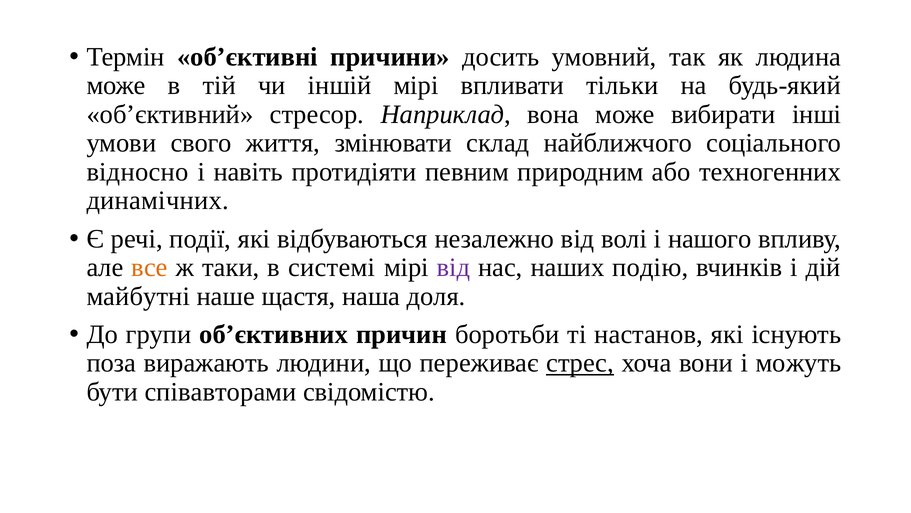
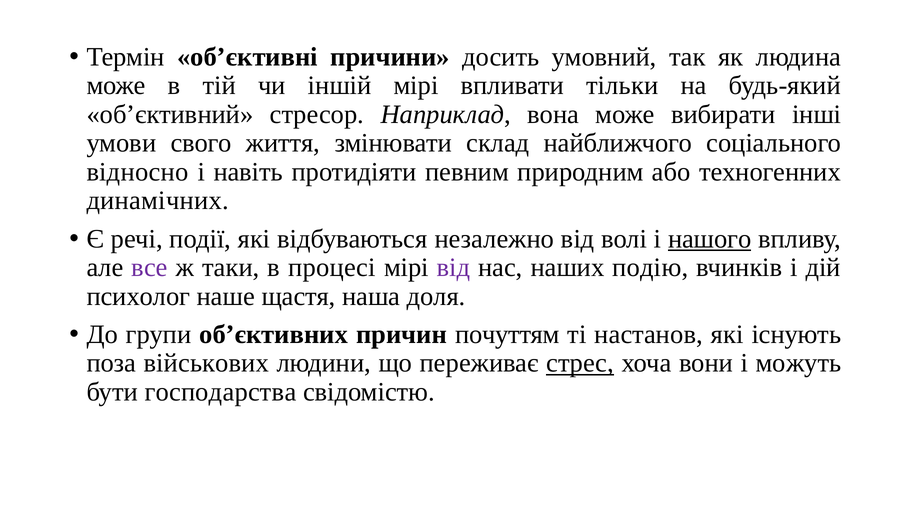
нашого underline: none -> present
все colour: orange -> purple
системі: системі -> процесі
майбутні: майбутні -> психолог
боротьби: боротьби -> почуттям
виражають: виражають -> військових
співавторами: співавторами -> господарства
